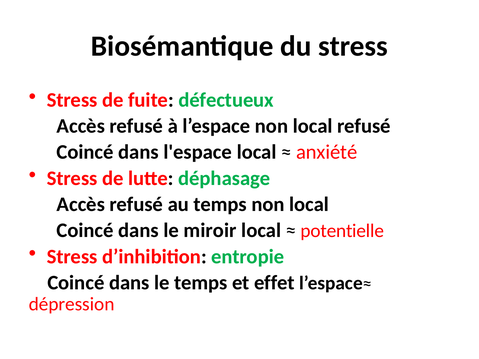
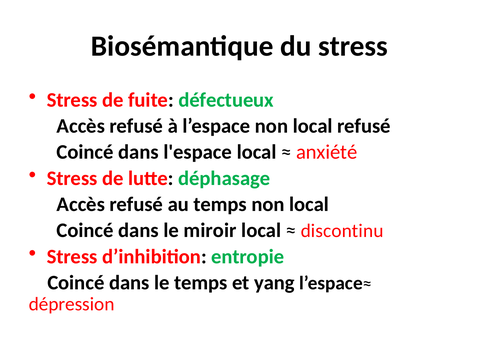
potentielle: potentielle -> discontinu
effet: effet -> yang
